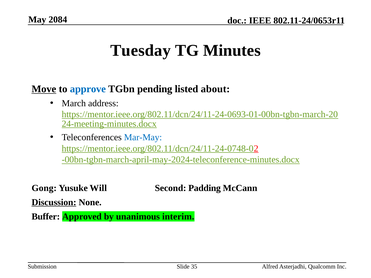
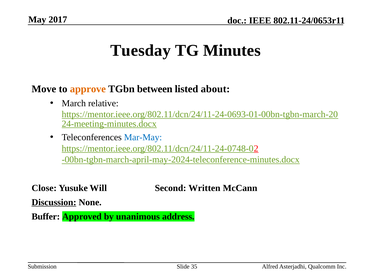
2084: 2084 -> 2017
Move underline: present -> none
approve colour: blue -> orange
pending: pending -> between
address: address -> relative
Gong: Gong -> Close
Padding: Padding -> Written
interim: interim -> address
